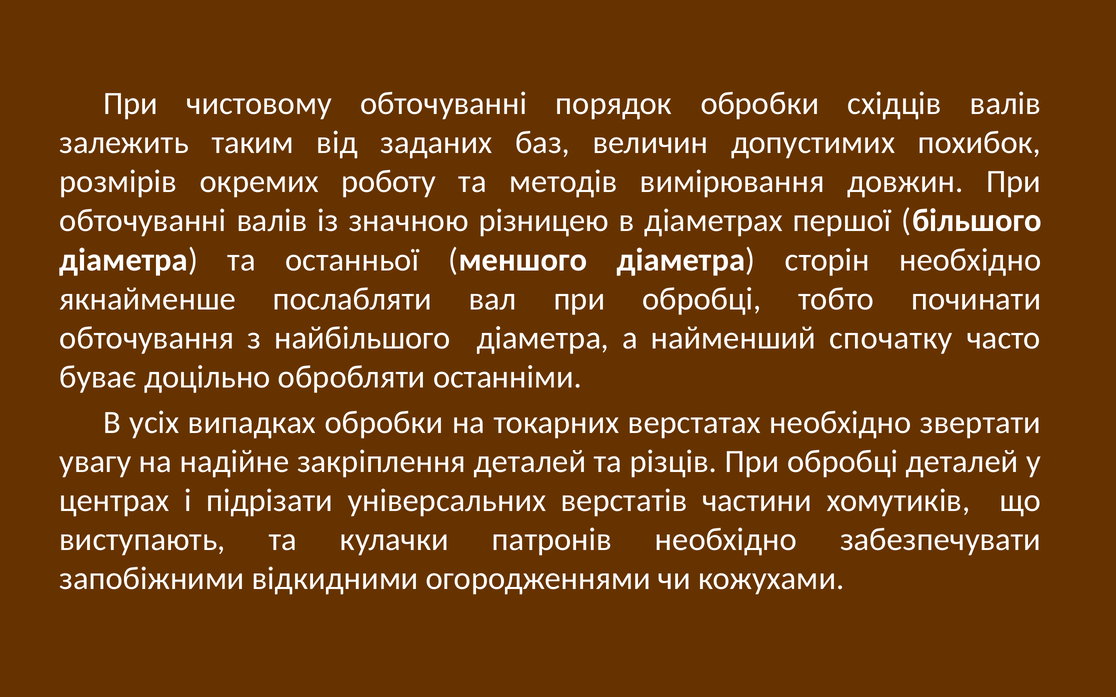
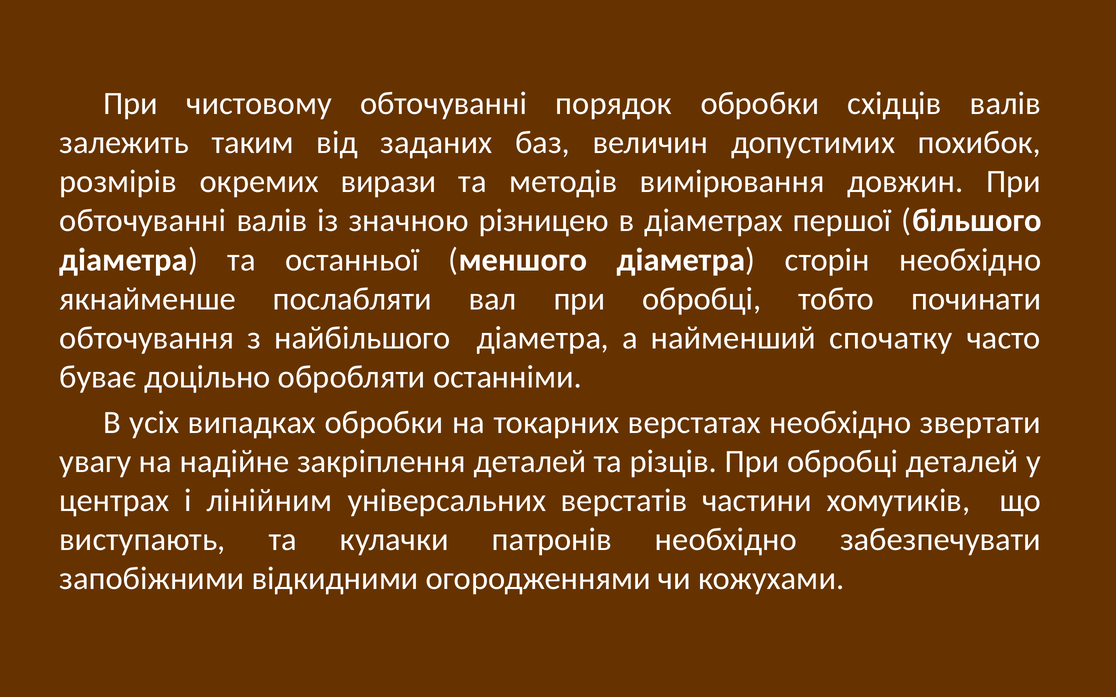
роботу: роботу -> вирази
підрізати: підрізати -> лінійним
